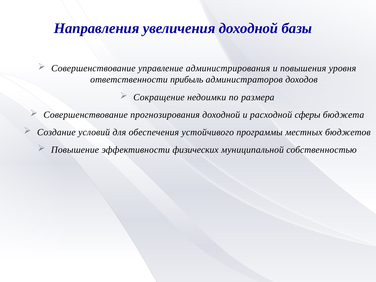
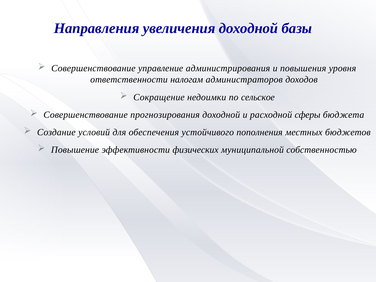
прибыль: прибыль -> налогам
размера: размера -> сельское
программы: программы -> пополнения
